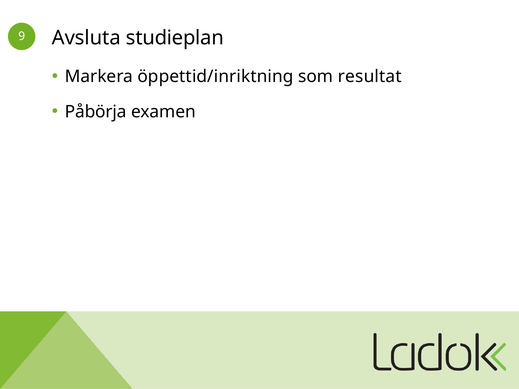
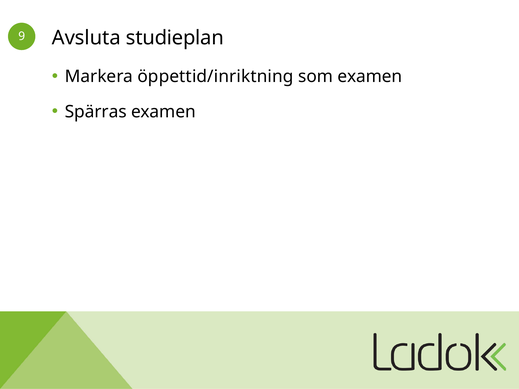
som resultat: resultat -> examen
Påbörja: Påbörja -> Spärras
